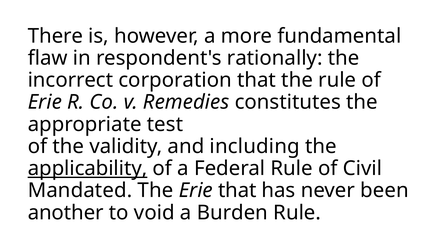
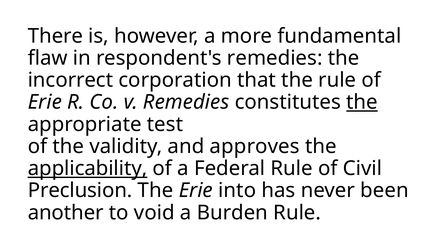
respondent's rationally: rationally -> remedies
the at (362, 102) underline: none -> present
including: including -> approves
Mandated: Mandated -> Preclusion
Erie that: that -> into
